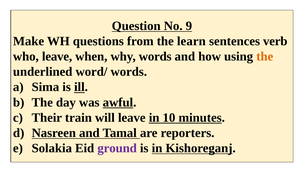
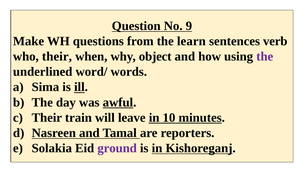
who leave: leave -> their
why words: words -> object
the at (265, 56) colour: orange -> purple
